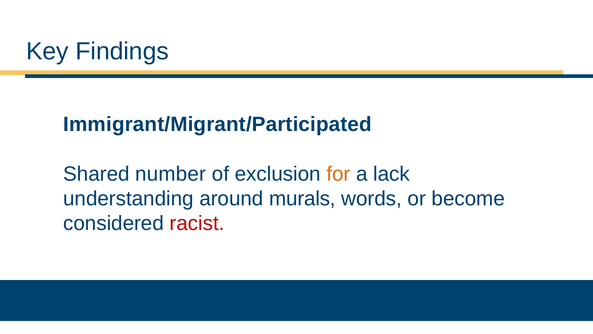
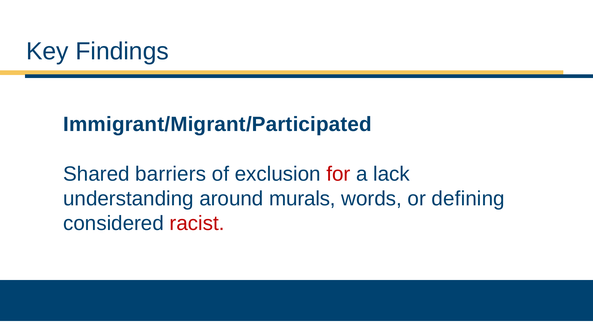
number: number -> barriers
for colour: orange -> red
become: become -> defining
